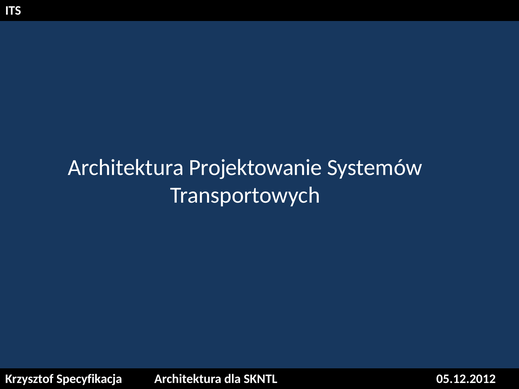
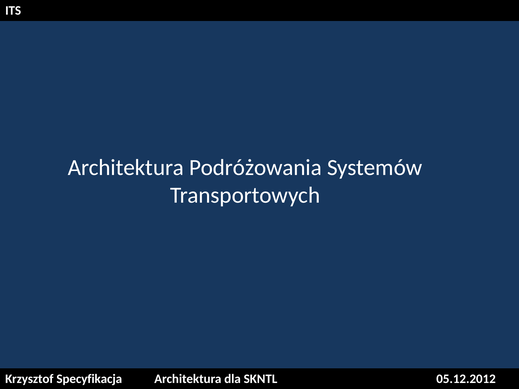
Projektowanie: Projektowanie -> Podróżowania
